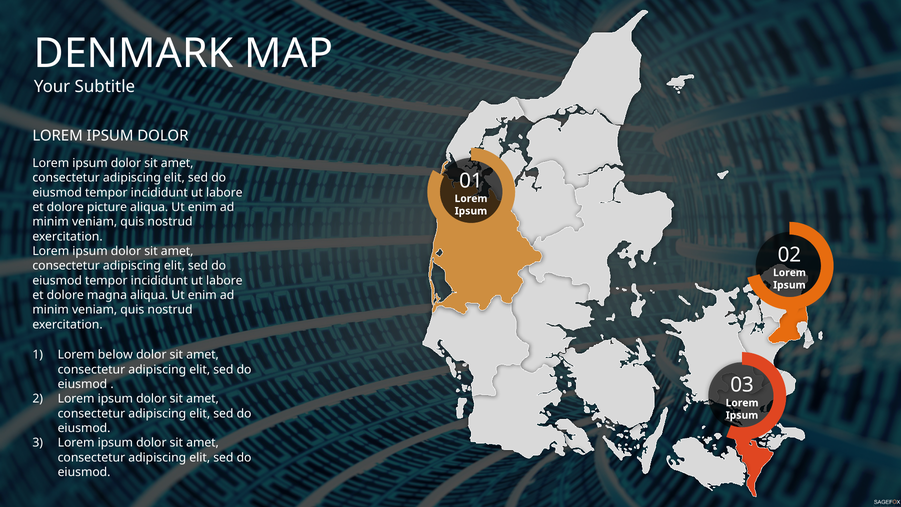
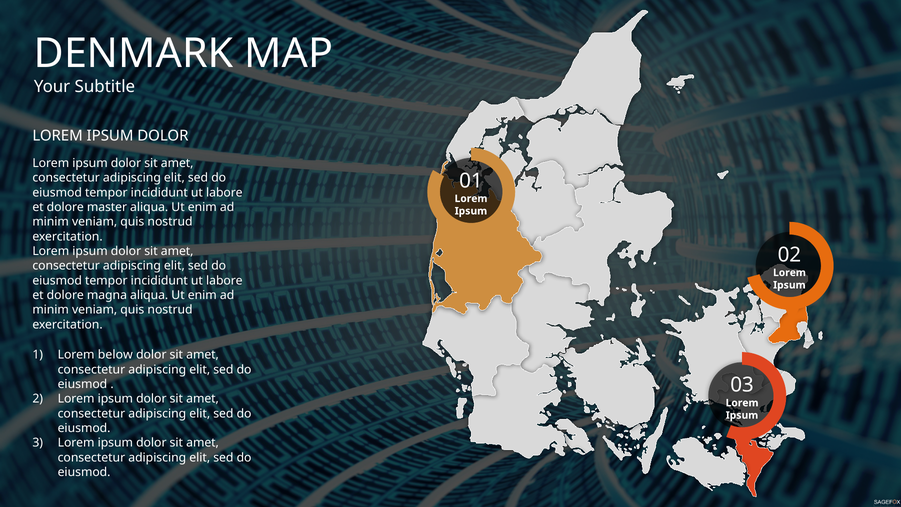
picture: picture -> master
